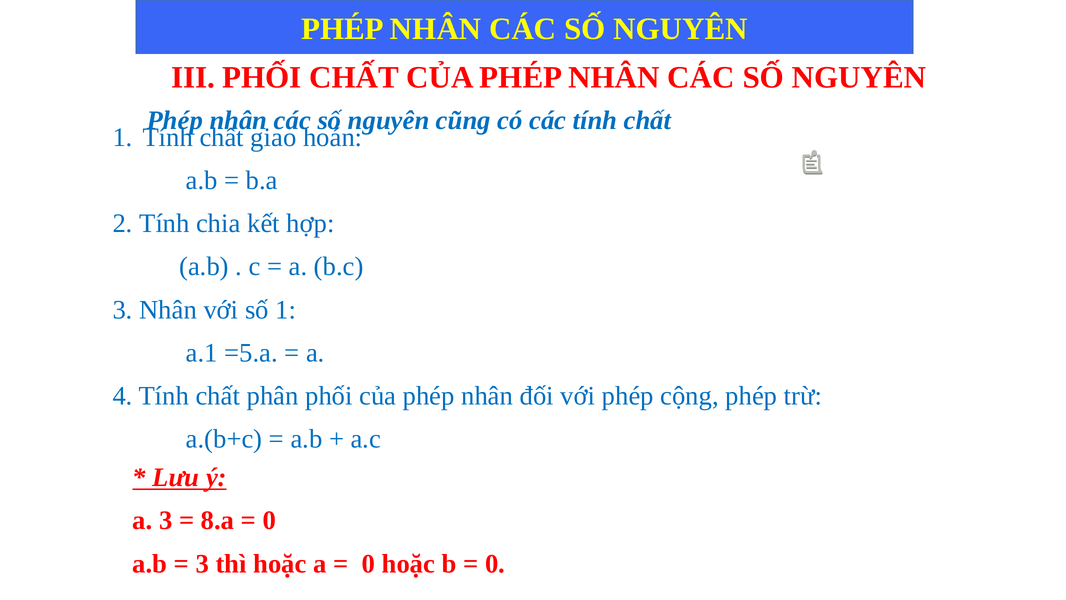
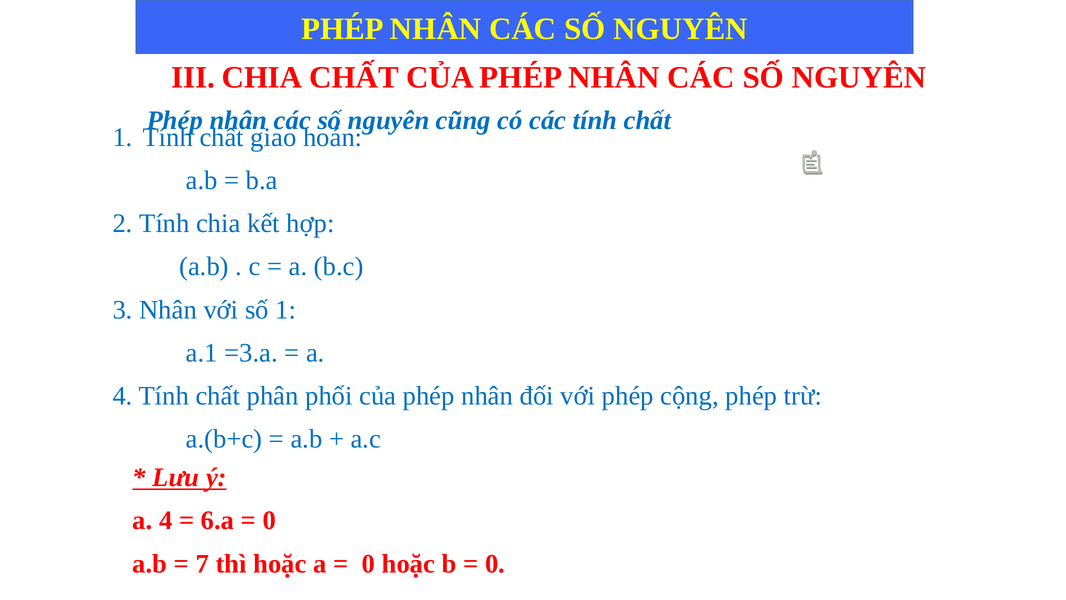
III PHỐI: PHỐI -> CHIA
=5.a: =5.a -> =3.a
3 at (166, 520): 3 -> 4
8.a: 8.a -> 6.a
3 at (202, 563): 3 -> 7
